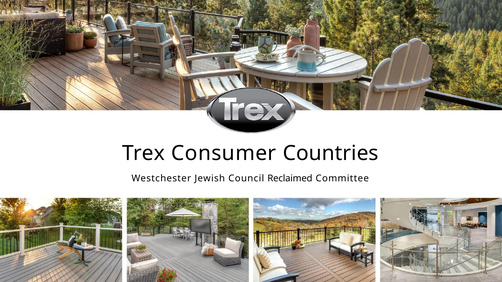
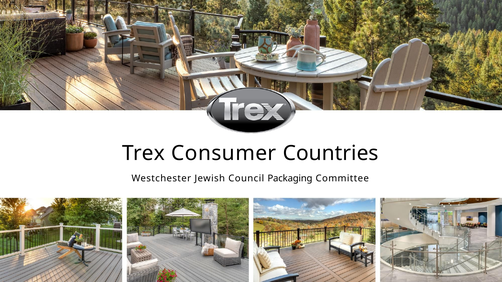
Reclaimed: Reclaimed -> Packaging
